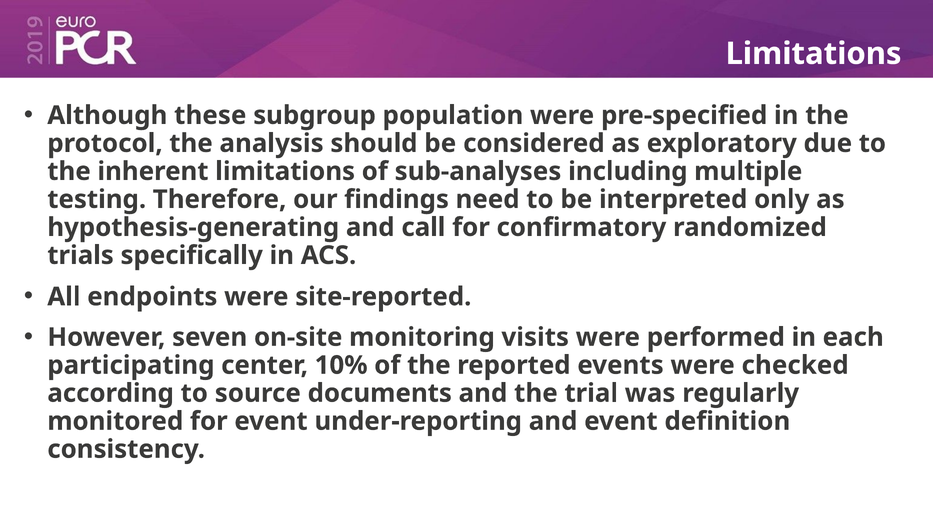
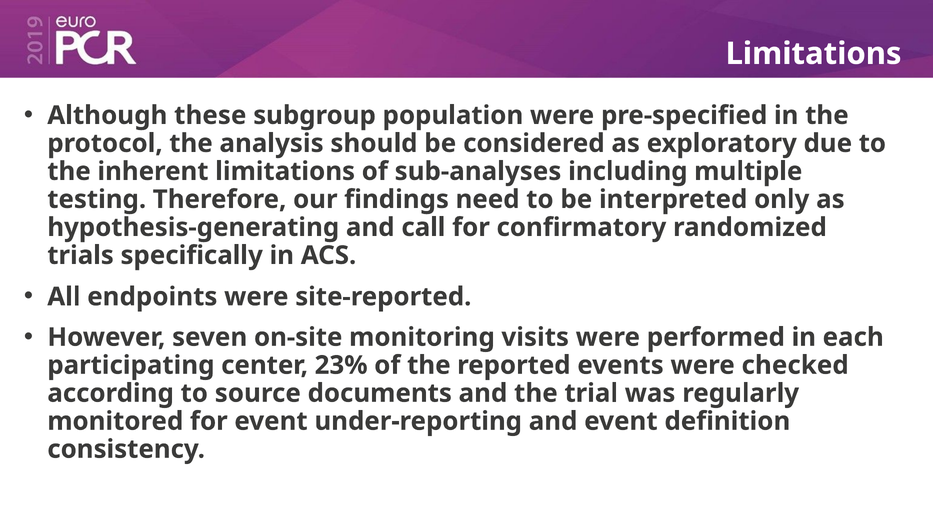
10%: 10% -> 23%
